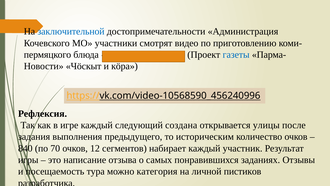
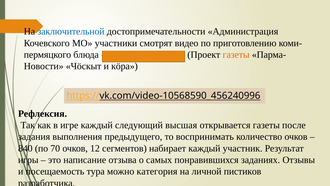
газеты at (236, 55) colour: blue -> orange
создана: создана -> высшая
открывается улицы: улицы -> газеты
историческим: историческим -> воспринимать
